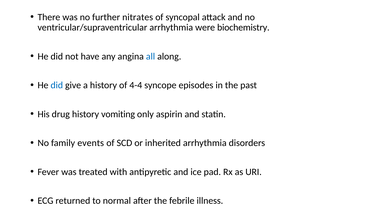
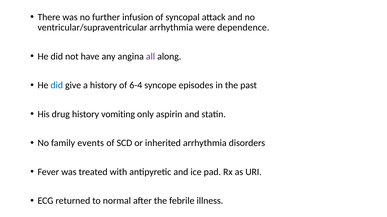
nitrates: nitrates -> infusion
biochemistry: biochemistry -> dependence
all colour: blue -> purple
4-4: 4-4 -> 6-4
